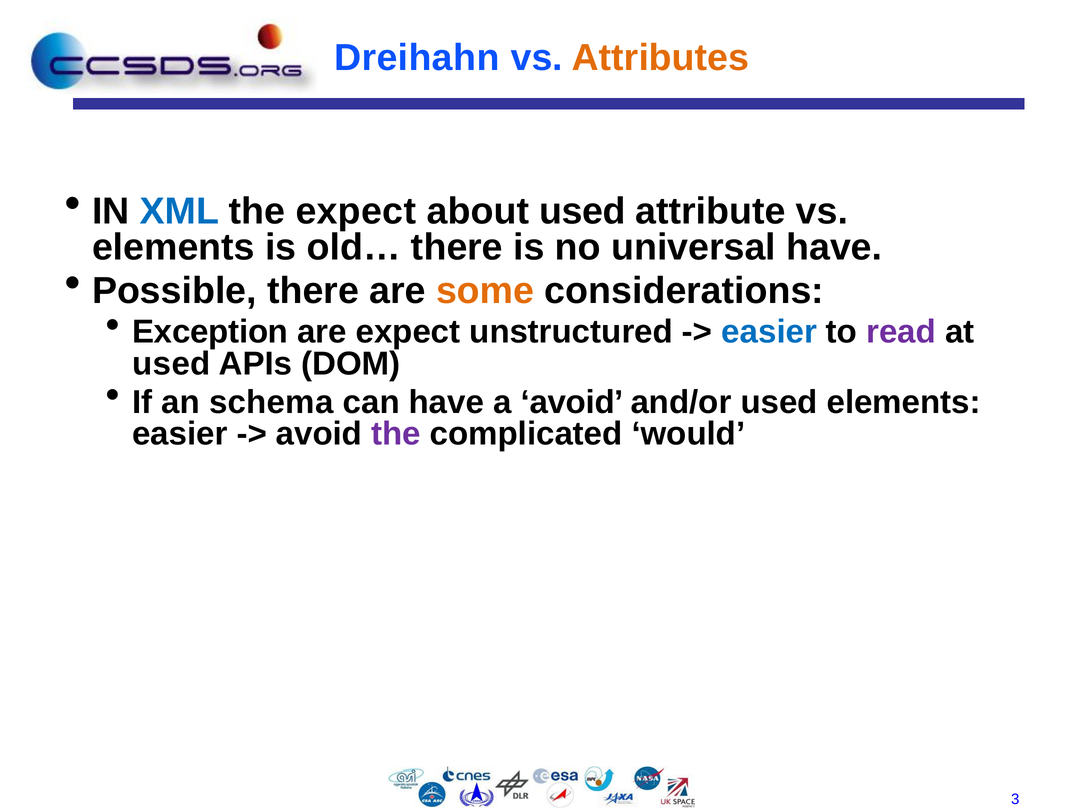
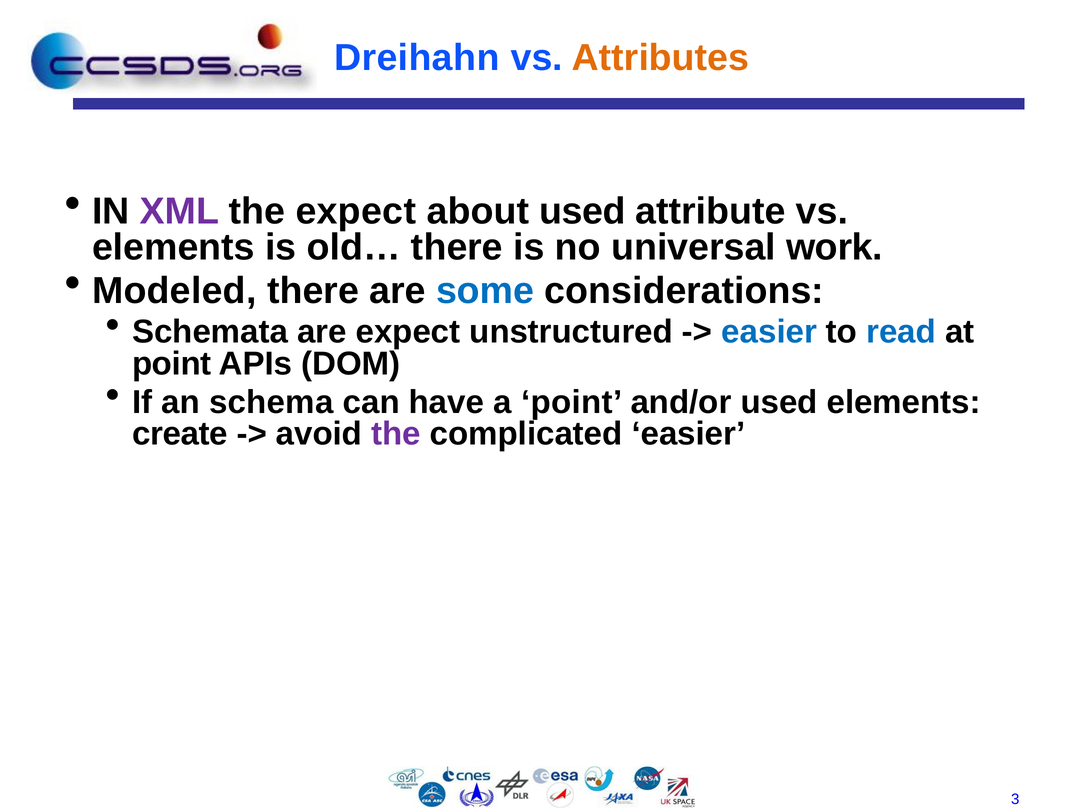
XML colour: blue -> purple
universal have: have -> work
Possible: Possible -> Modeled
some colour: orange -> blue
Exception: Exception -> Schemata
read colour: purple -> blue
used at (171, 364): used -> point
a avoid: avoid -> point
easier at (180, 434): easier -> create
complicated would: would -> easier
